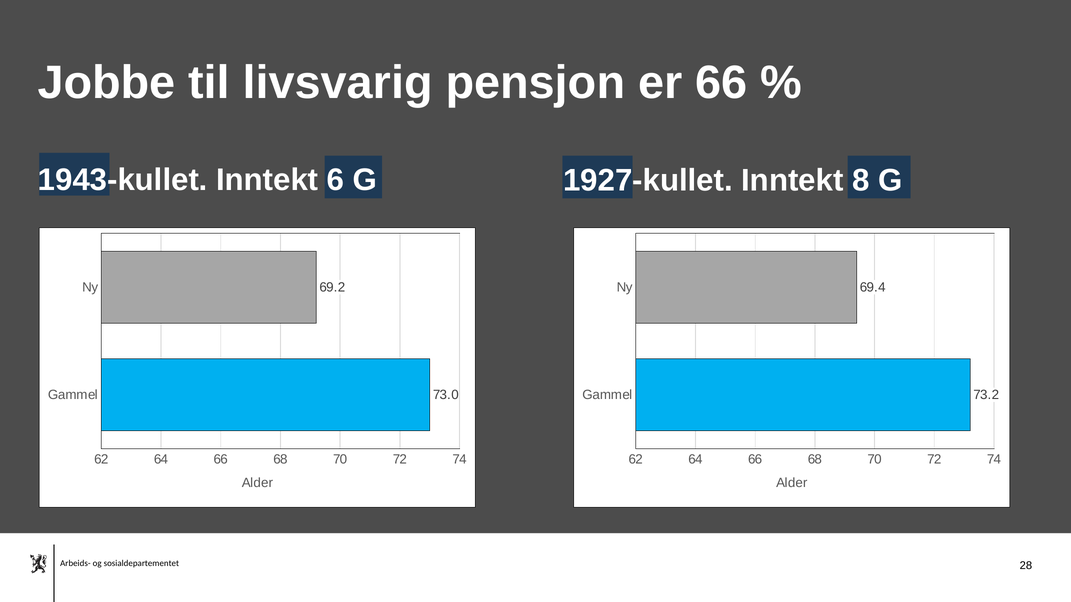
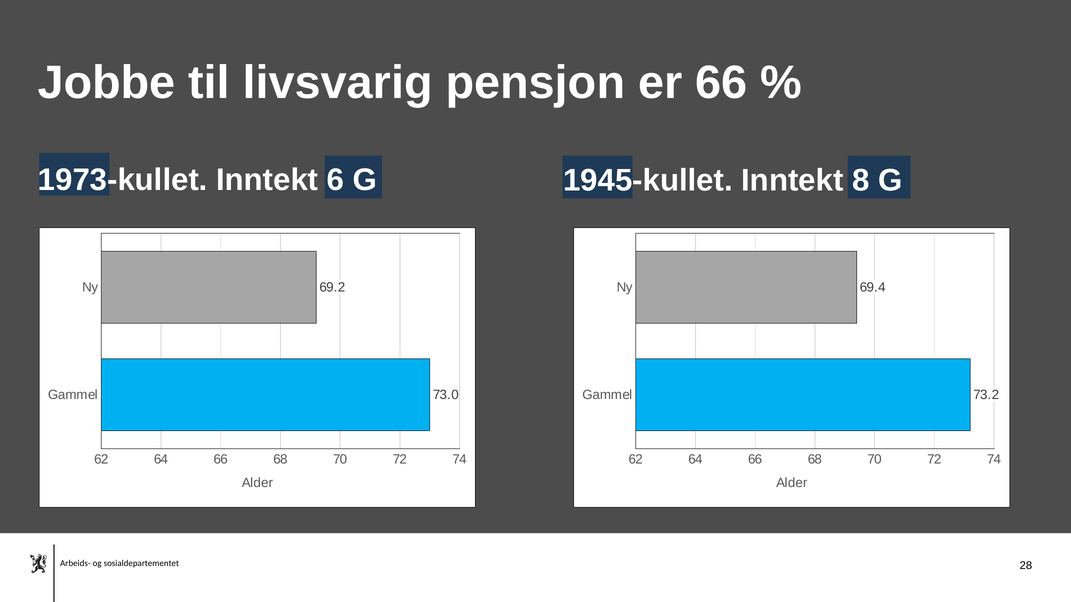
1943-kullet: 1943-kullet -> 1973-kullet
1927-kullet: 1927-kullet -> 1945-kullet
